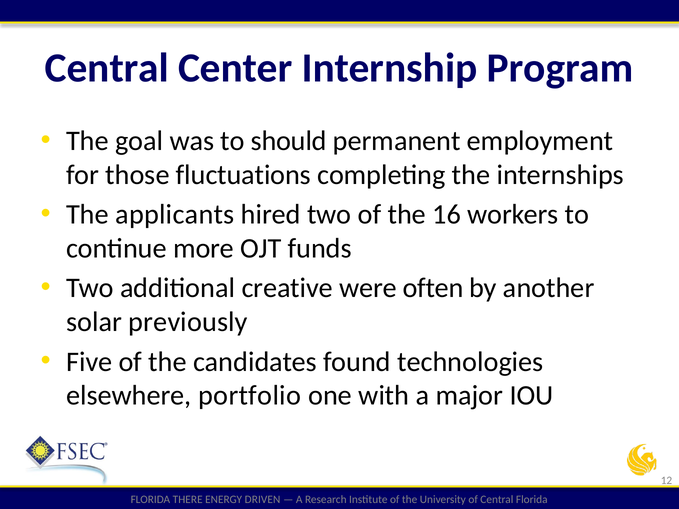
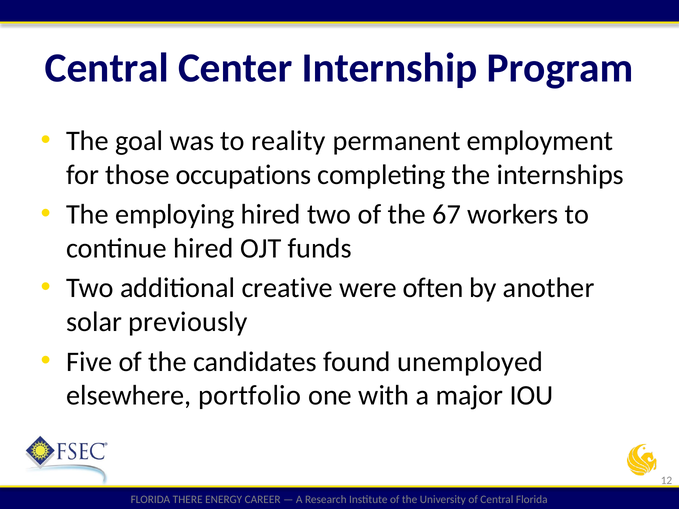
should: should -> reality
fluctuations: fluctuations -> occupations
applicants: applicants -> employing
16: 16 -> 67
continue more: more -> hired
technologies: technologies -> unemployed
DRIVEN: DRIVEN -> CAREER
